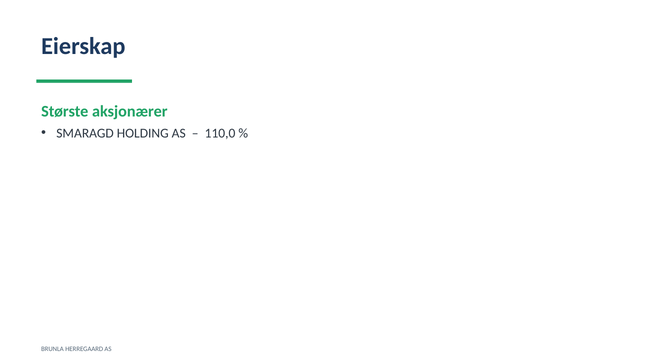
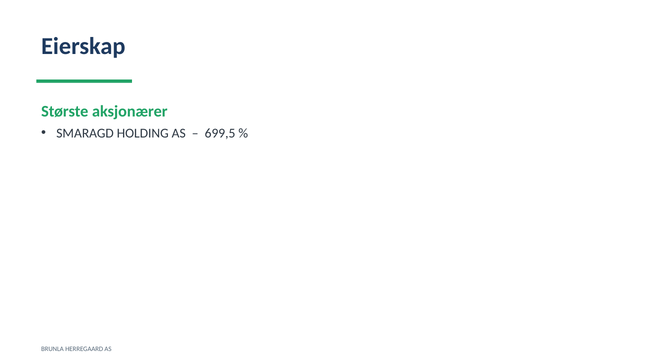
110,0: 110,0 -> 699,5
